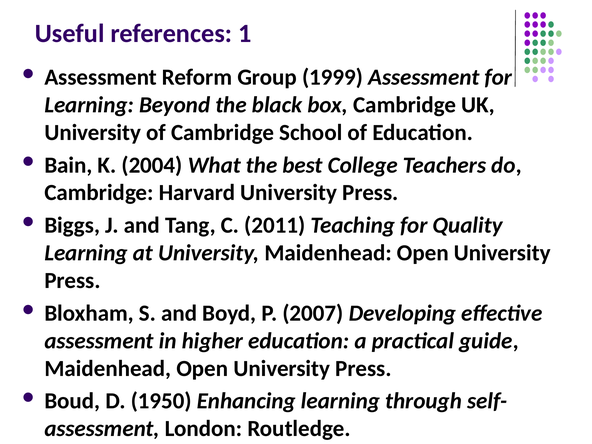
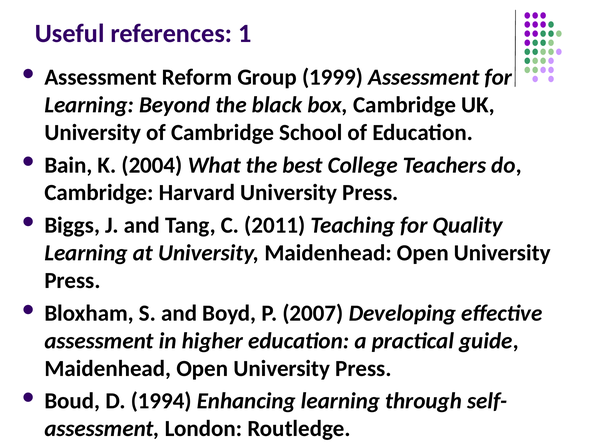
1950: 1950 -> 1994
